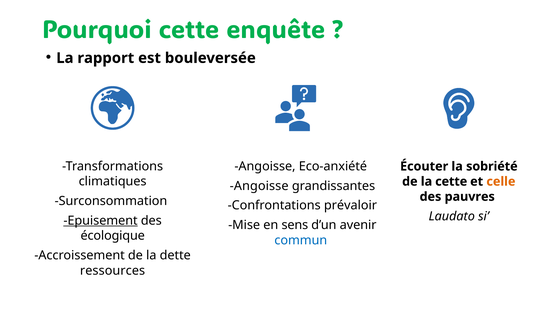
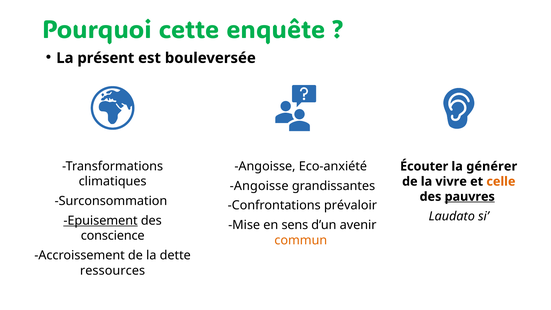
rapport: rapport -> présent
sobriété: sobriété -> générer
la cette: cette -> vivre
pauvres underline: none -> present
écologique: écologique -> conscience
commun colour: blue -> orange
